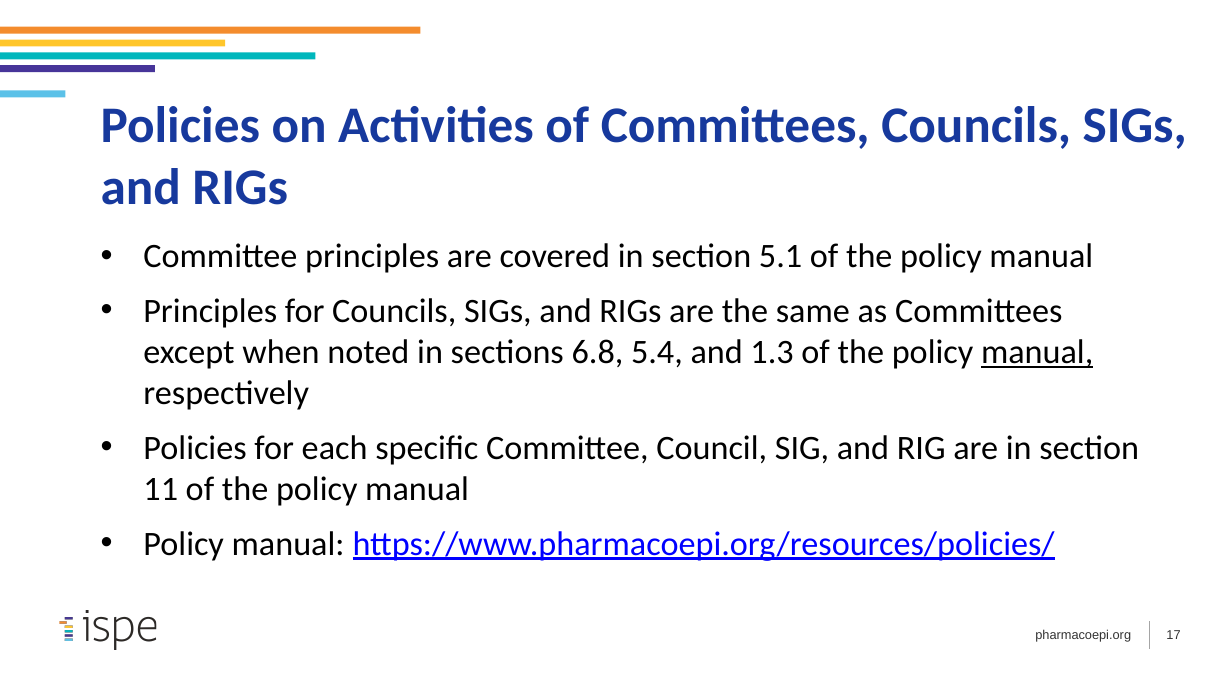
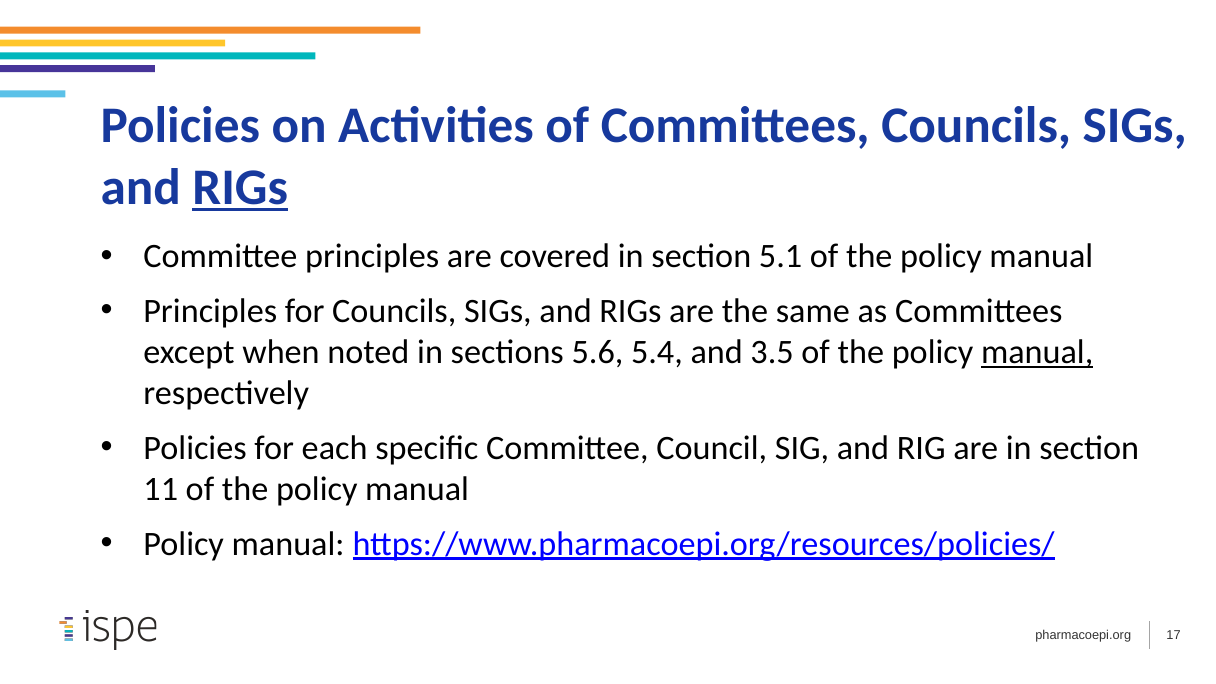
RIGs at (240, 187) underline: none -> present
6.8: 6.8 -> 5.6
1.3: 1.3 -> 3.5
